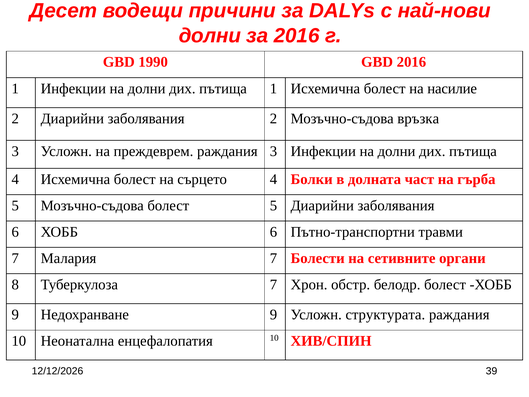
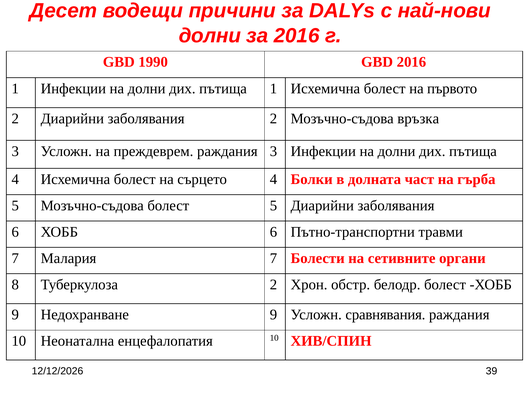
насилие: насилие -> първото
Туберкулоза 7: 7 -> 2
структурата: структурата -> сравнявания
